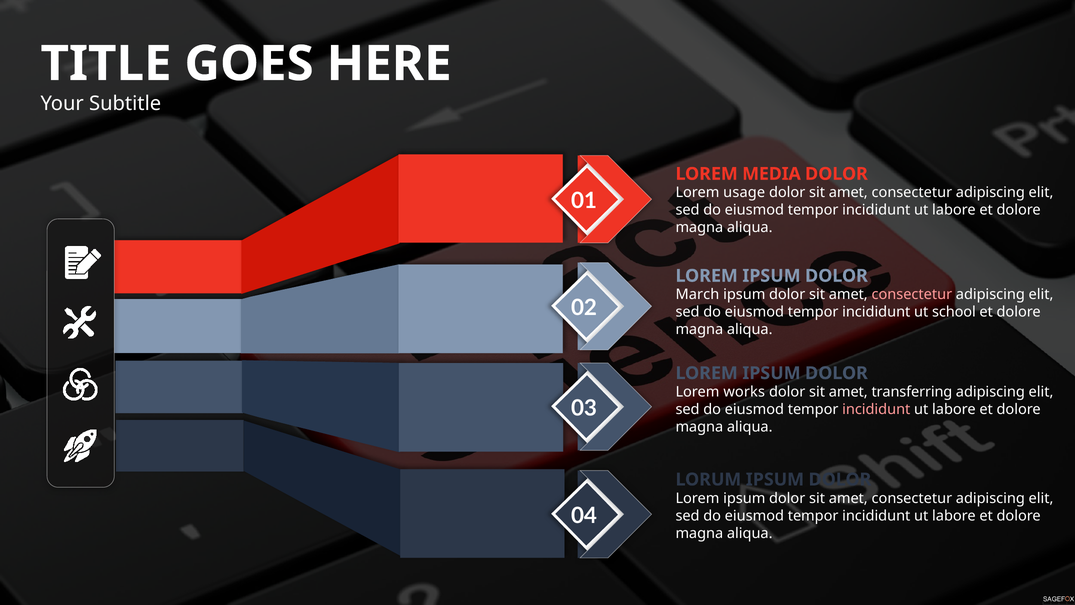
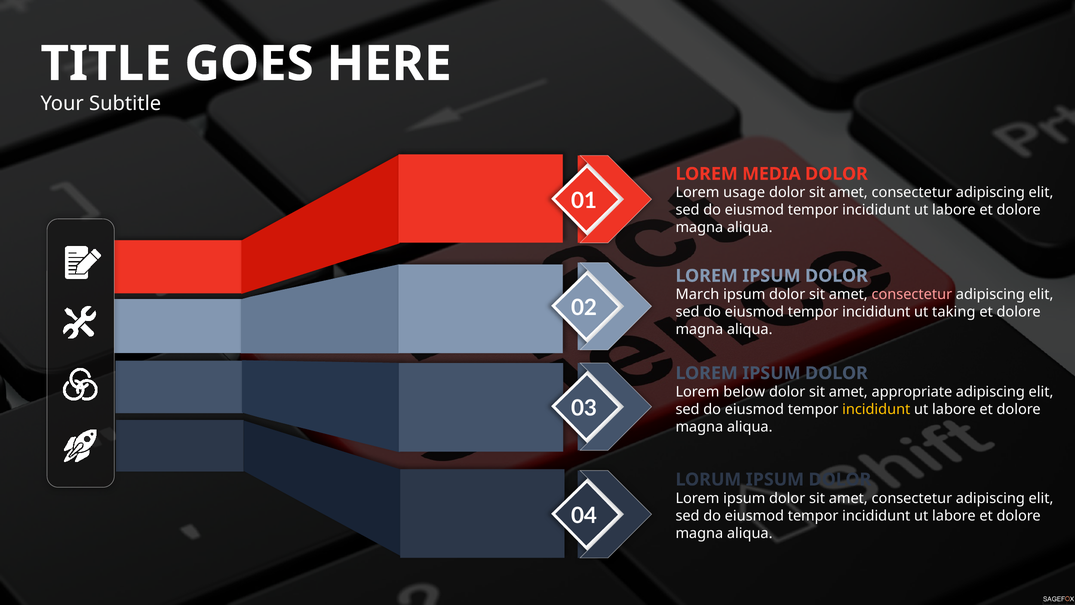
school: school -> taking
works: works -> below
transferring: transferring -> appropriate
incididunt at (876, 409) colour: pink -> yellow
